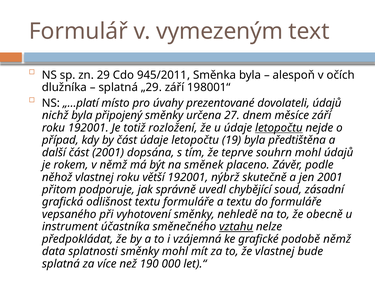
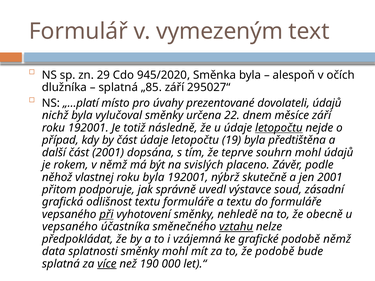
945/2011: 945/2011 -> 945/2020
„29: „29 -> „85
198001“: 198001“ -> 295027“
připojený: připojený -> vylučoval
27: 27 -> 22
rozložení: rozložení -> následně
směnek: směnek -> svislých
roku větší: větší -> byla
chybějící: chybějící -> výstavce
při underline: none -> present
instrument at (70, 227): instrument -> vepsaného
že vlastnej: vlastnej -> podobě
více underline: none -> present
